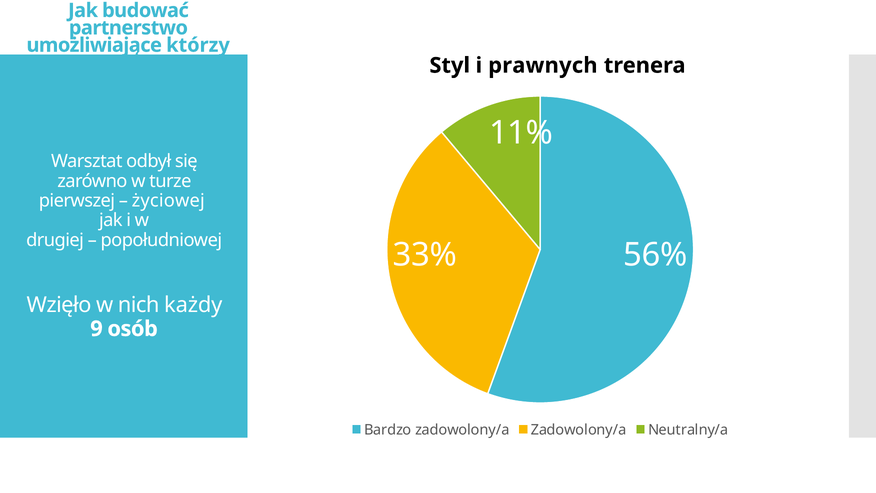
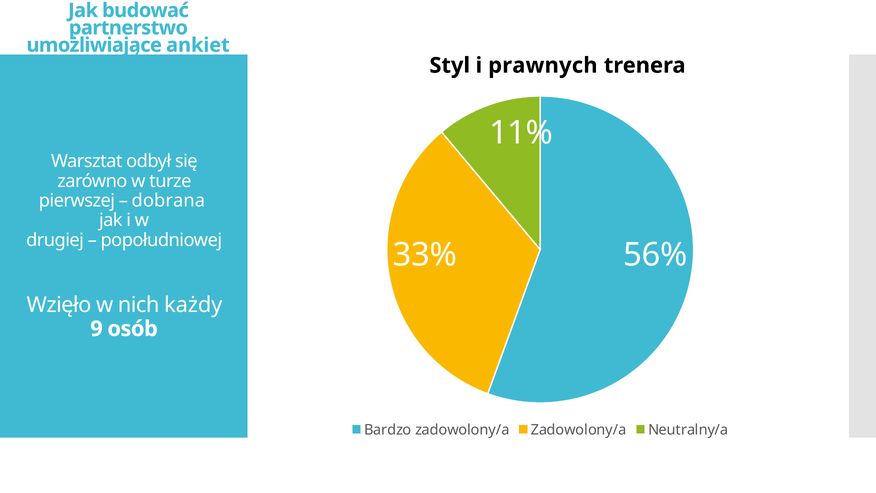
którzy: którzy -> ankiet
życiowej: życiowej -> dobrana
